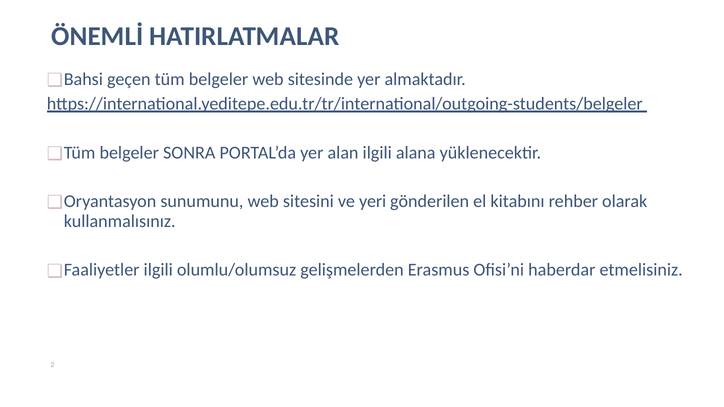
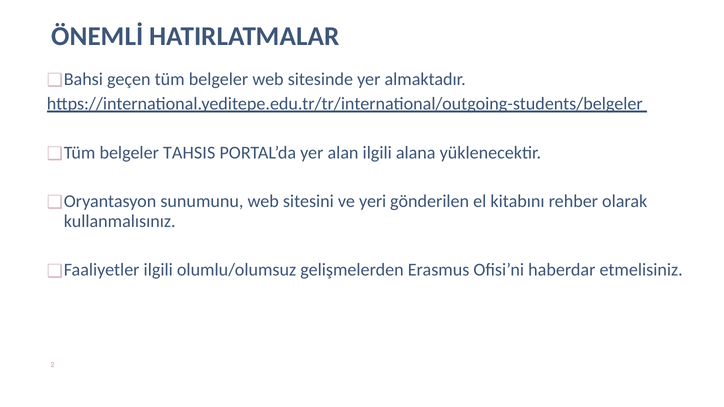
SONRA: SONRA -> TAHSIS
